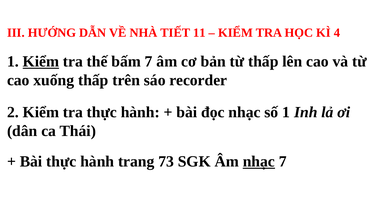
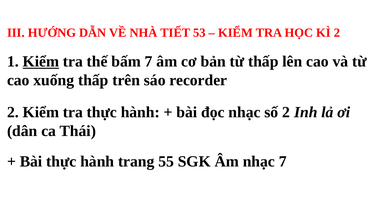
11: 11 -> 53
KÌ 4: 4 -> 2
số 1: 1 -> 2
73: 73 -> 55
nhạc at (259, 161) underline: present -> none
